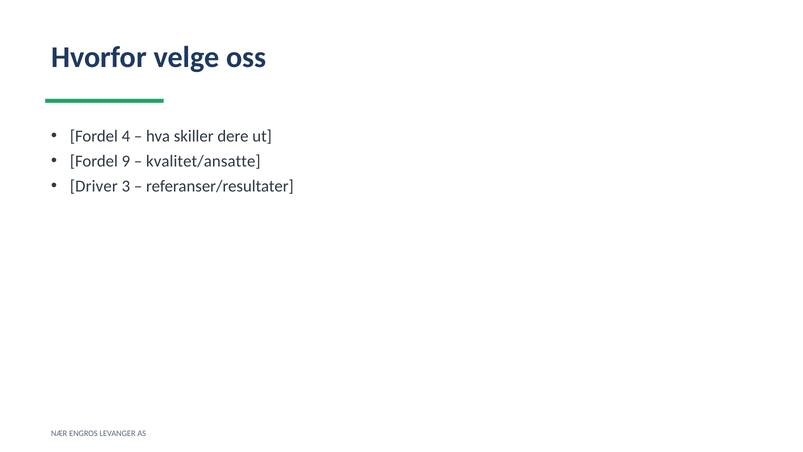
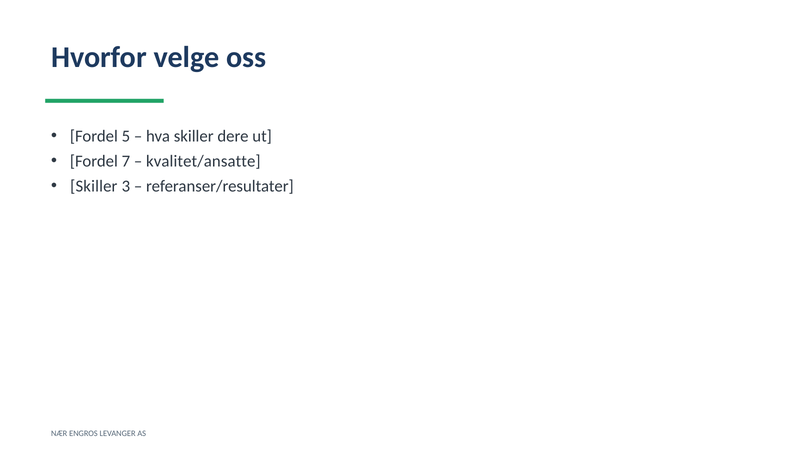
4: 4 -> 5
9: 9 -> 7
Driver at (94, 186): Driver -> Skiller
